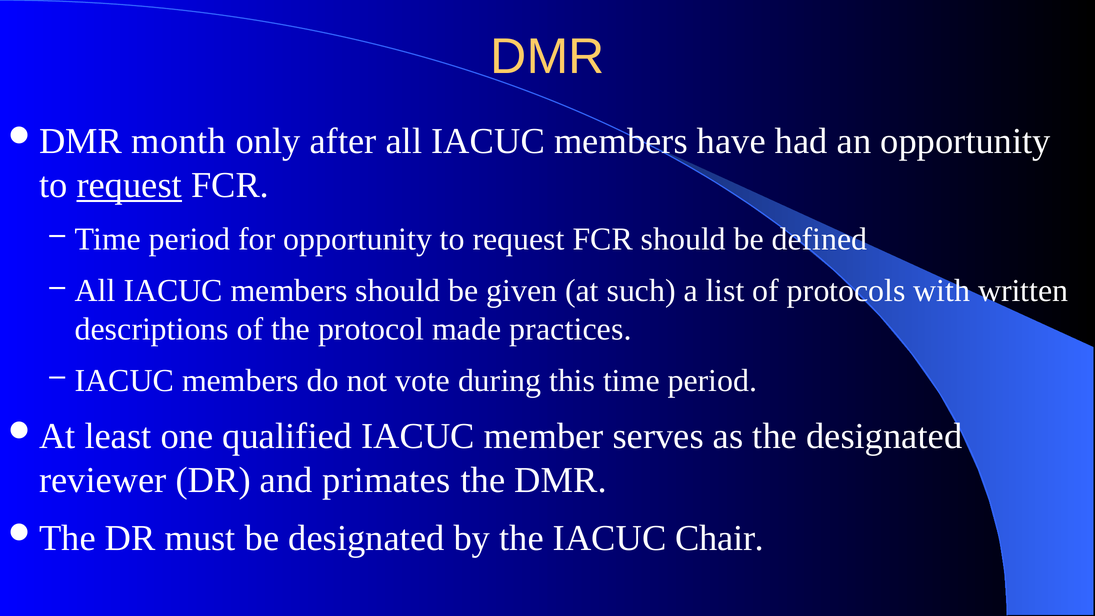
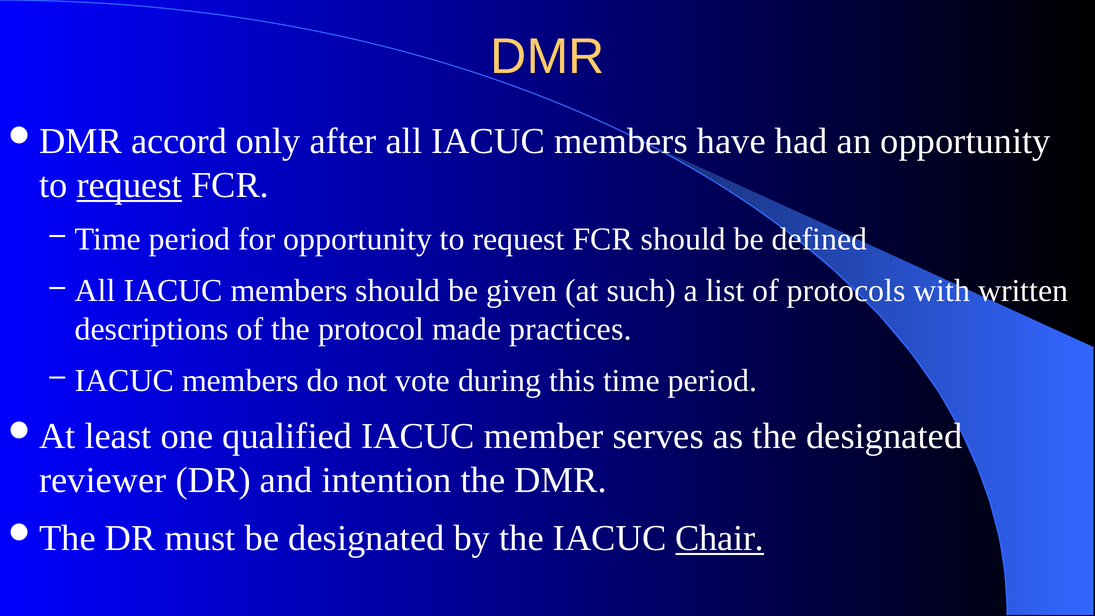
month: month -> accord
primates: primates -> intention
Chair underline: none -> present
